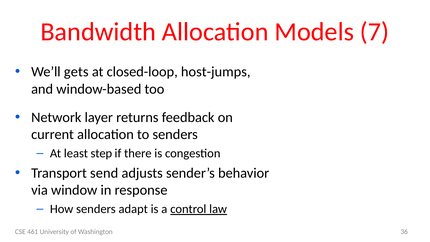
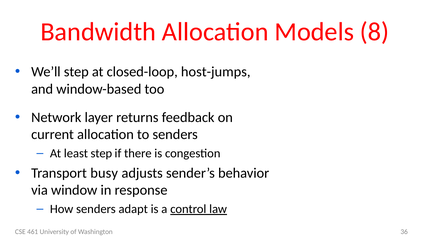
7: 7 -> 8
We’ll gets: gets -> step
send: send -> busy
